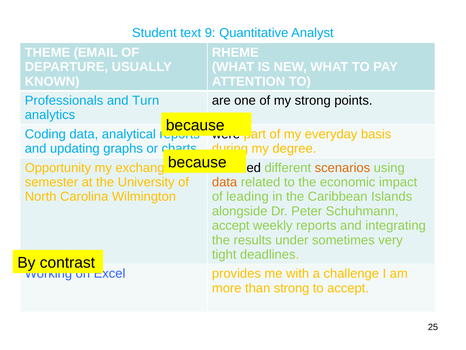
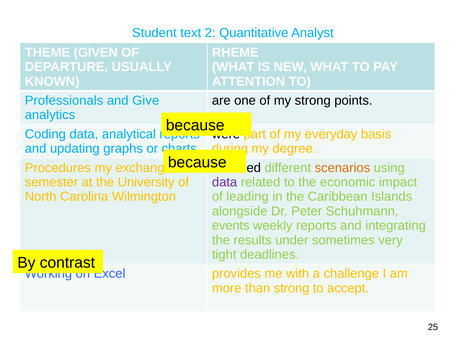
9: 9 -> 2
EMAIL: EMAIL -> GIVEN
Turn: Turn -> Give
Opportunity: Opportunity -> Procedures
data at (225, 182) colour: orange -> purple
accept at (231, 225): accept -> events
